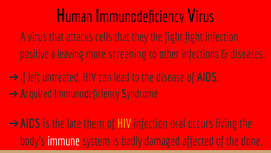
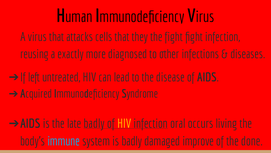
positive: positive -> reusing
leaving: leaving -> exactly
screening: screening -> diagnosed
late them: them -> badly
immune colour: white -> light blue
affected: affected -> improve
